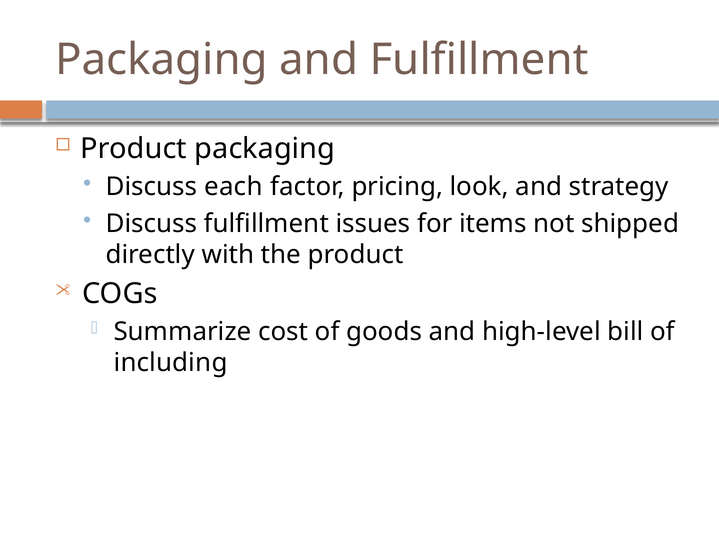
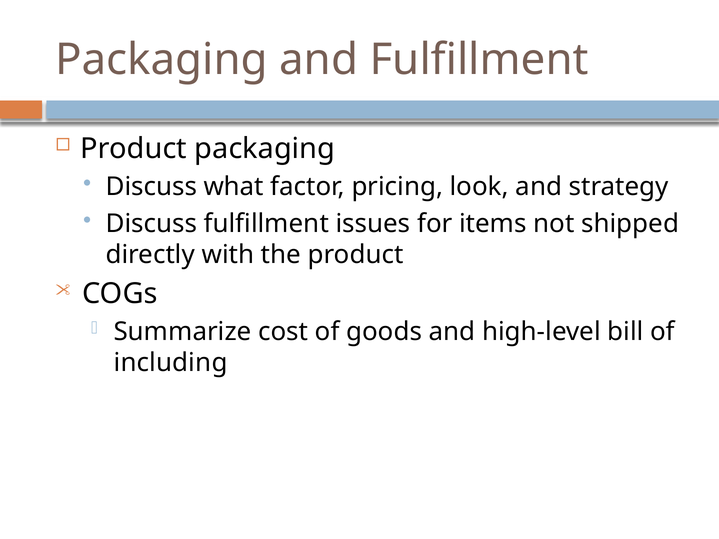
each: each -> what
